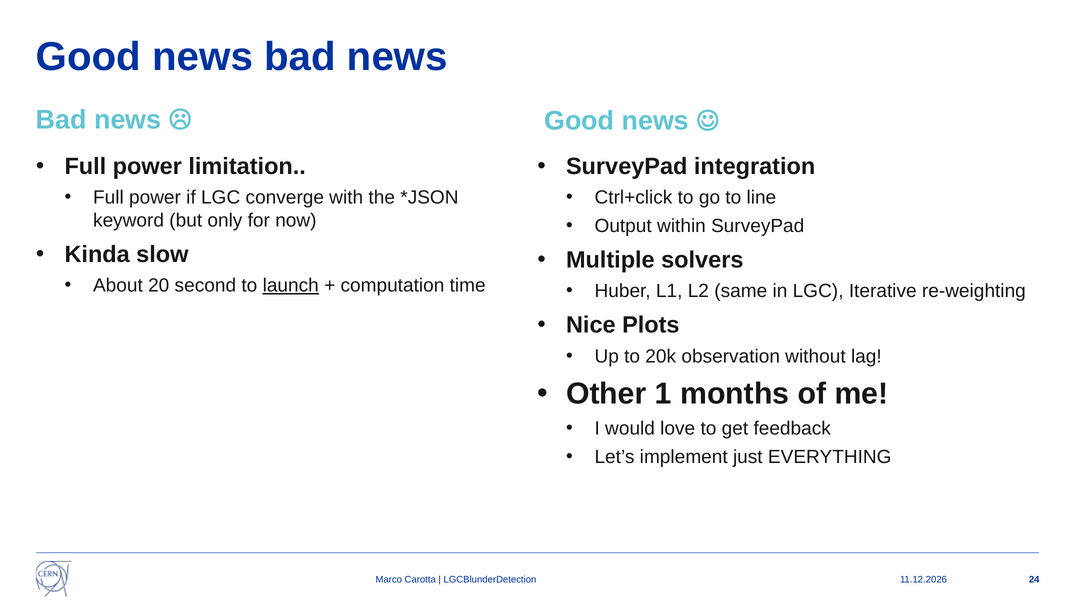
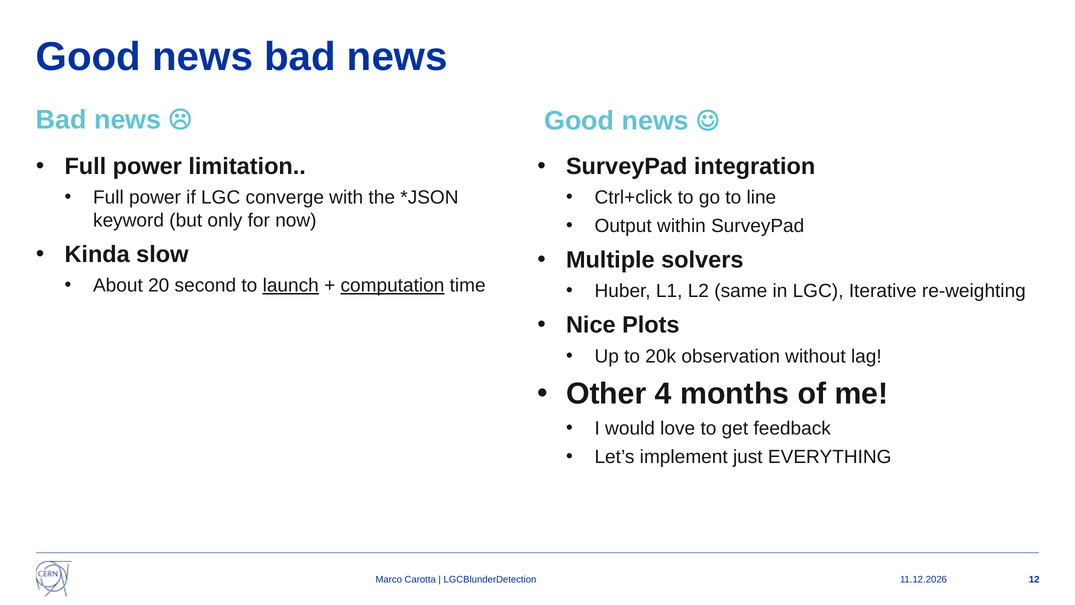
computation underline: none -> present
1: 1 -> 4
24: 24 -> 12
